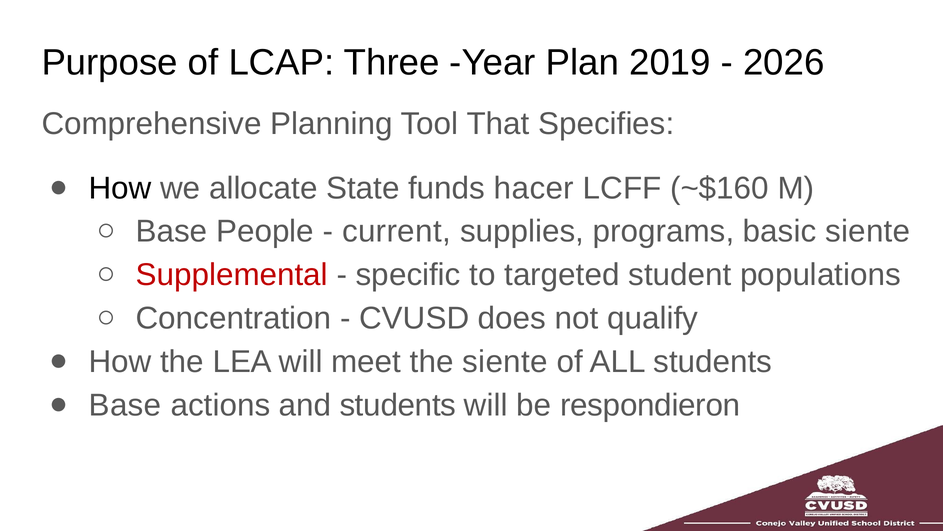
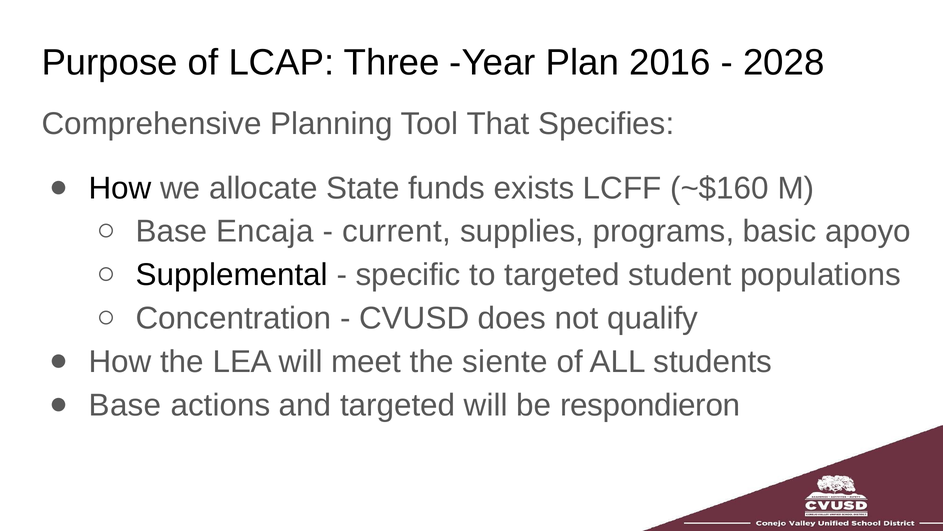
2019: 2019 -> 2016
2026: 2026 -> 2028
hacer: hacer -> exists
People: People -> Encaja
basic siente: siente -> apoyo
Supplemental colour: red -> black
and students: students -> targeted
